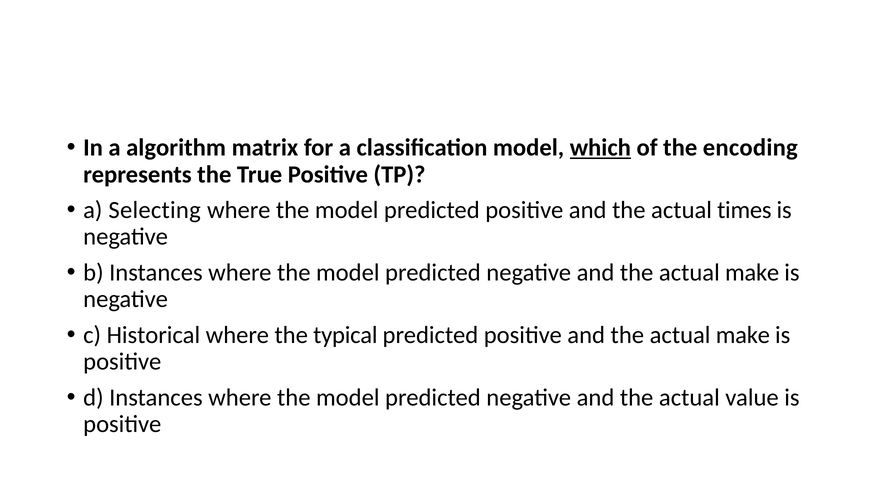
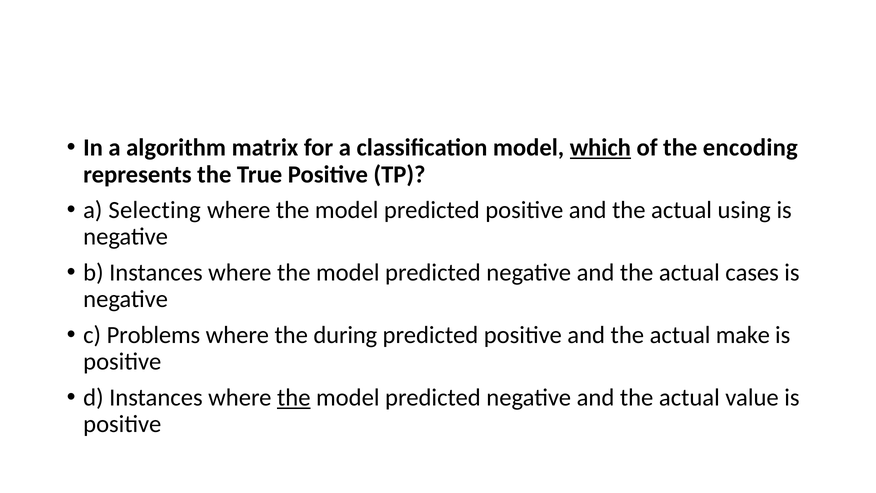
times: times -> using
make at (752, 272): make -> cases
Historical: Historical -> Problems
typical: typical -> during
the at (294, 397) underline: none -> present
